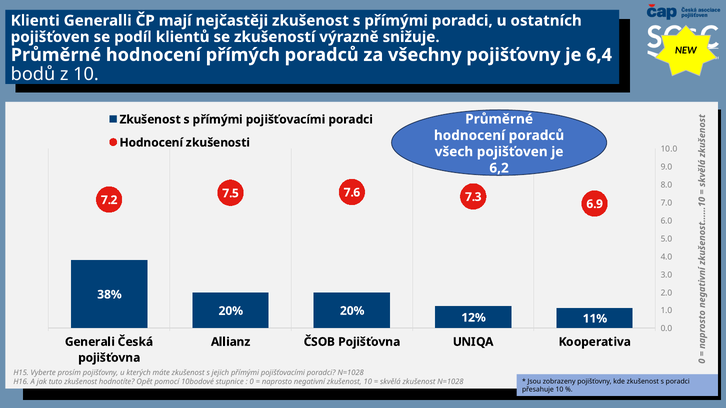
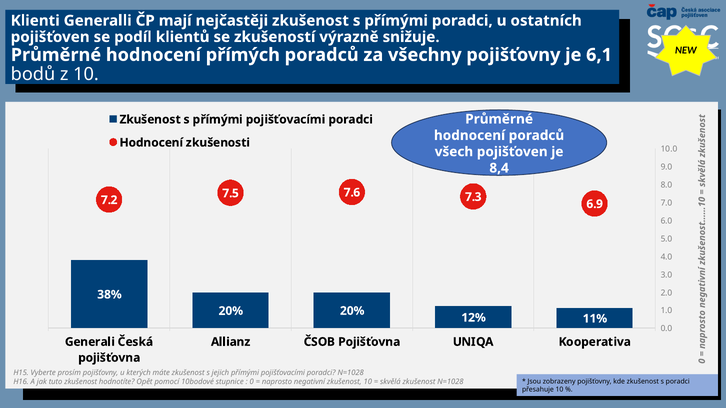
6,4: 6,4 -> 6,1
6,2: 6,2 -> 8,4
